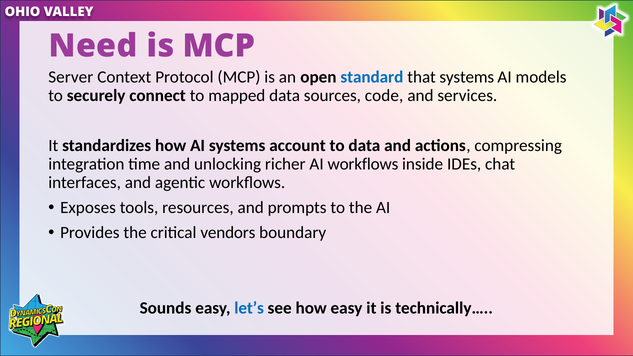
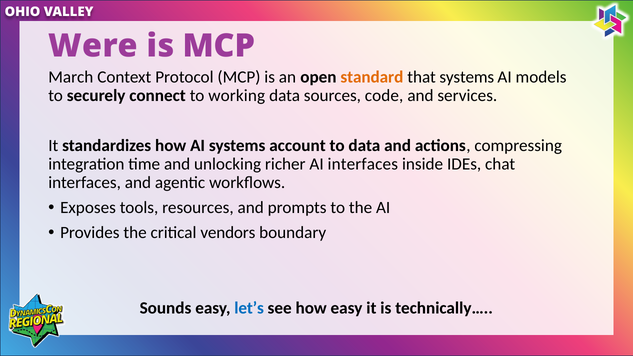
Need: Need -> Were
Server: Server -> March
standard colour: blue -> orange
mapped: mapped -> working
AI workflows: workflows -> interfaces
